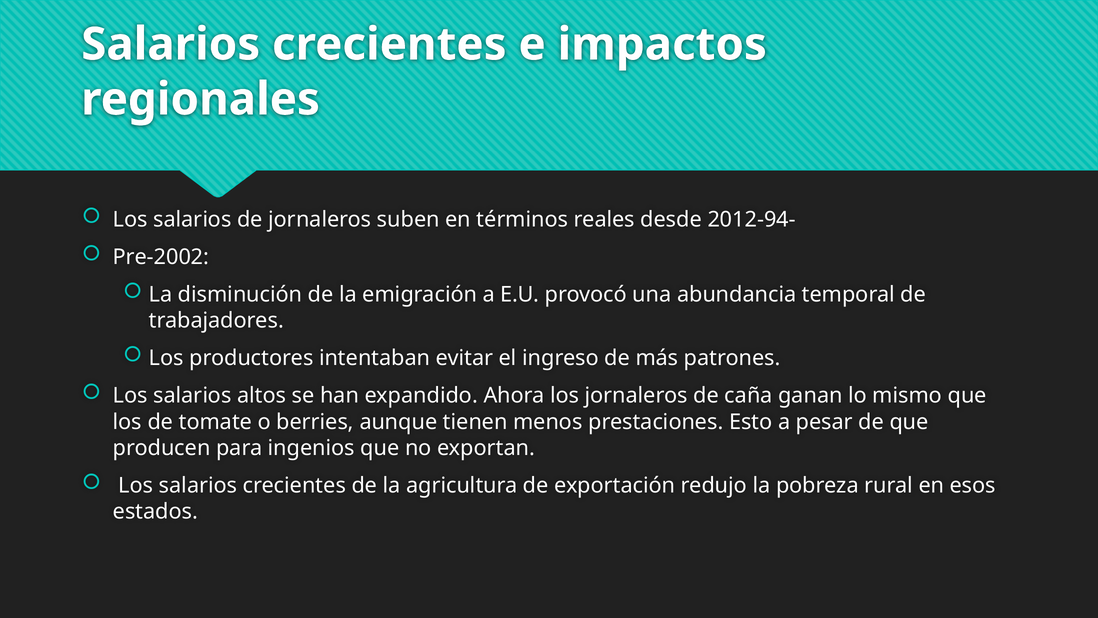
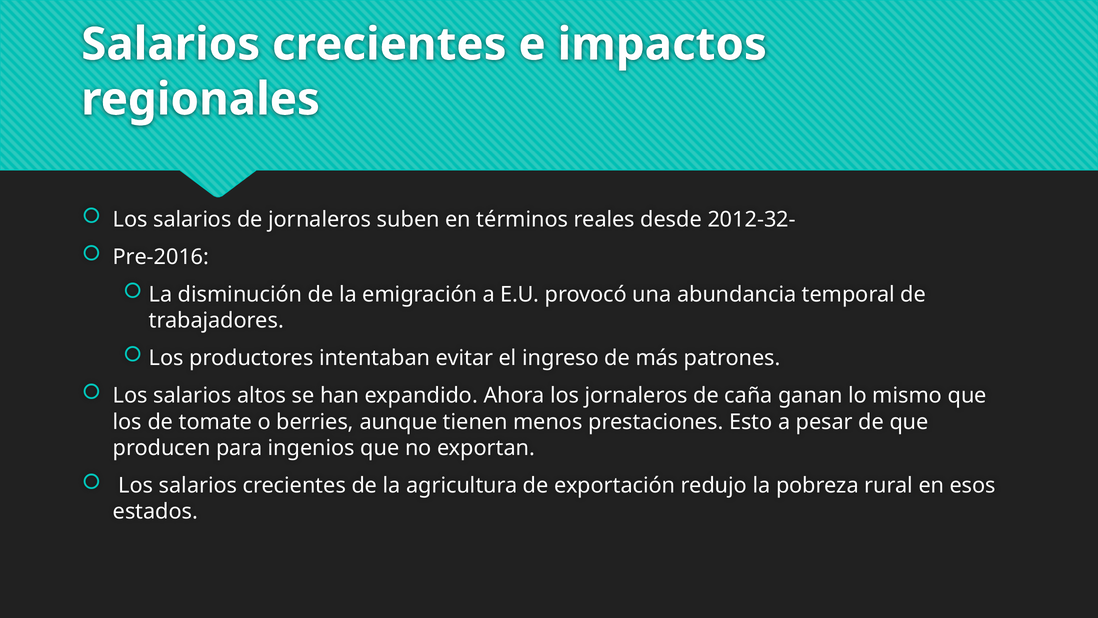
2012-94-: 2012-94- -> 2012-32-
Pre-2002: Pre-2002 -> Pre-2016
